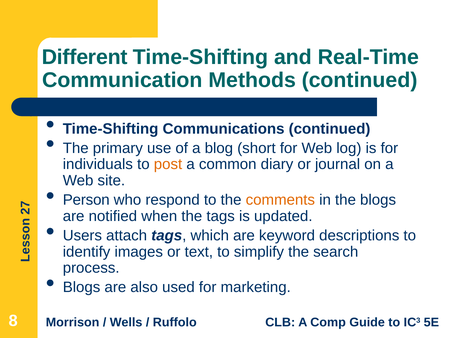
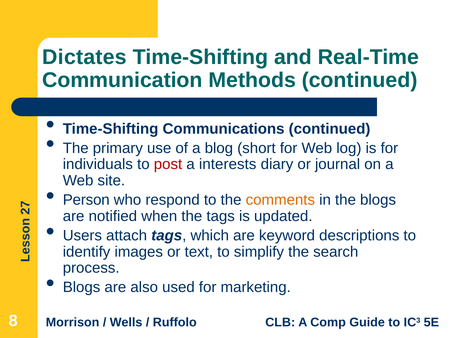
Different: Different -> Dictates
post colour: orange -> red
common: common -> interests
